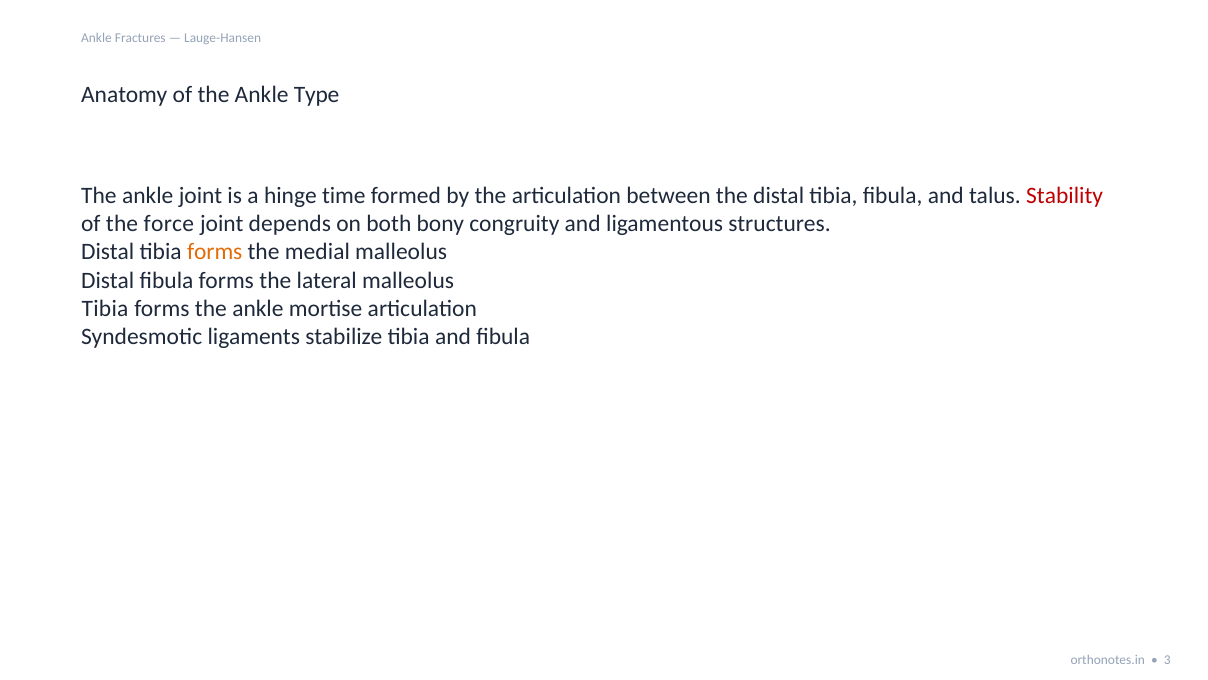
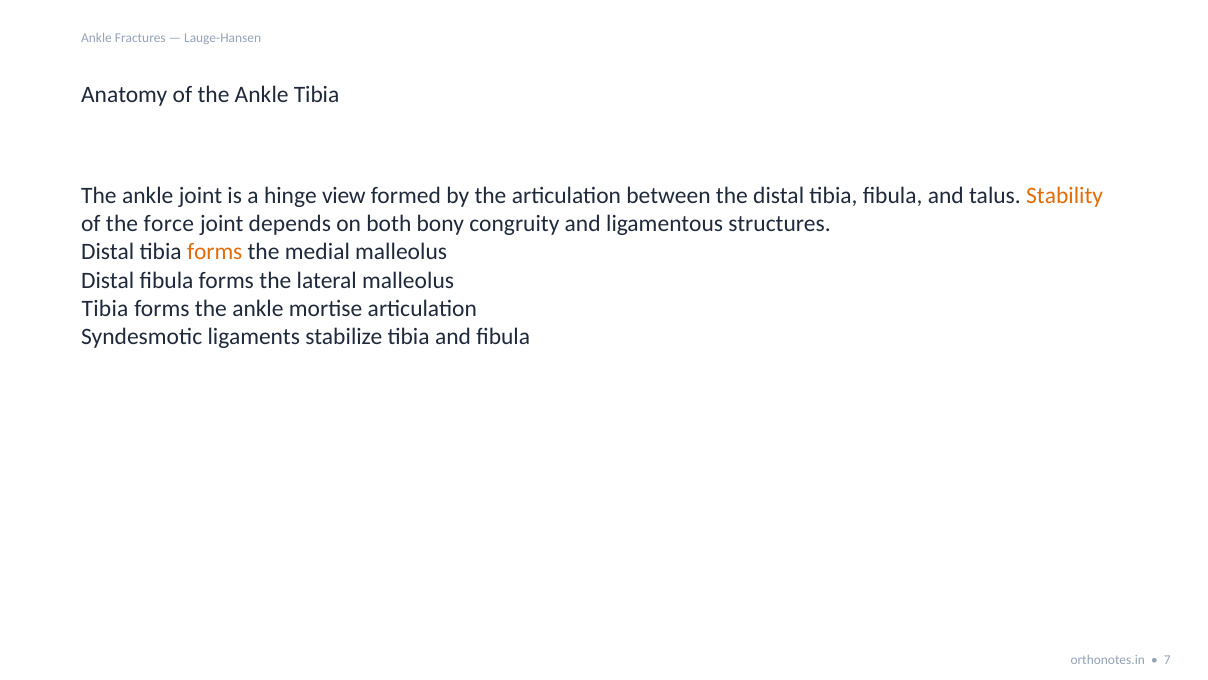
Ankle Type: Type -> Tibia
time: time -> view
Stability colour: red -> orange
3: 3 -> 7
